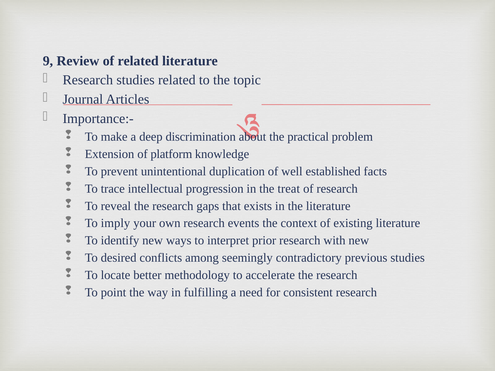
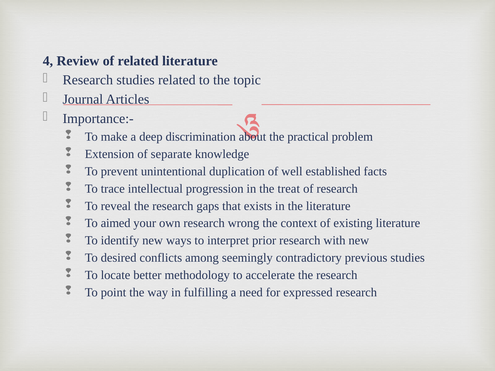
9: 9 -> 4
platform: platform -> separate
imply: imply -> aimed
events: events -> wrong
consistent: consistent -> expressed
